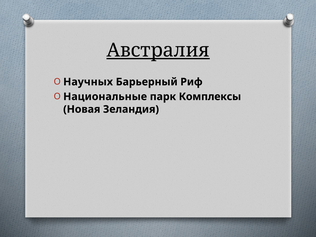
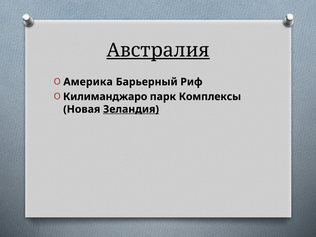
Научных: Научных -> Америка
Национальные: Национальные -> Килиманджаро
Зеландия underline: none -> present
